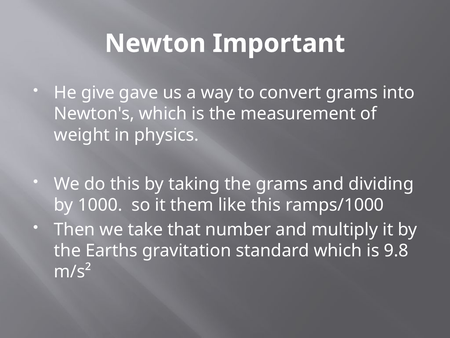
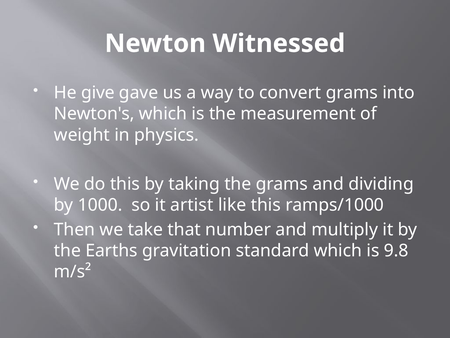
Important: Important -> Witnessed
them: them -> artist
